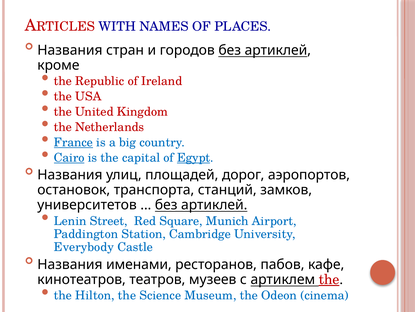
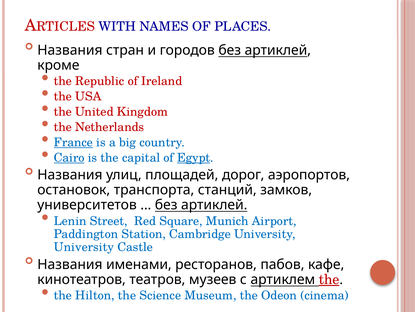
Everybody at (84, 247): Everybody -> University
